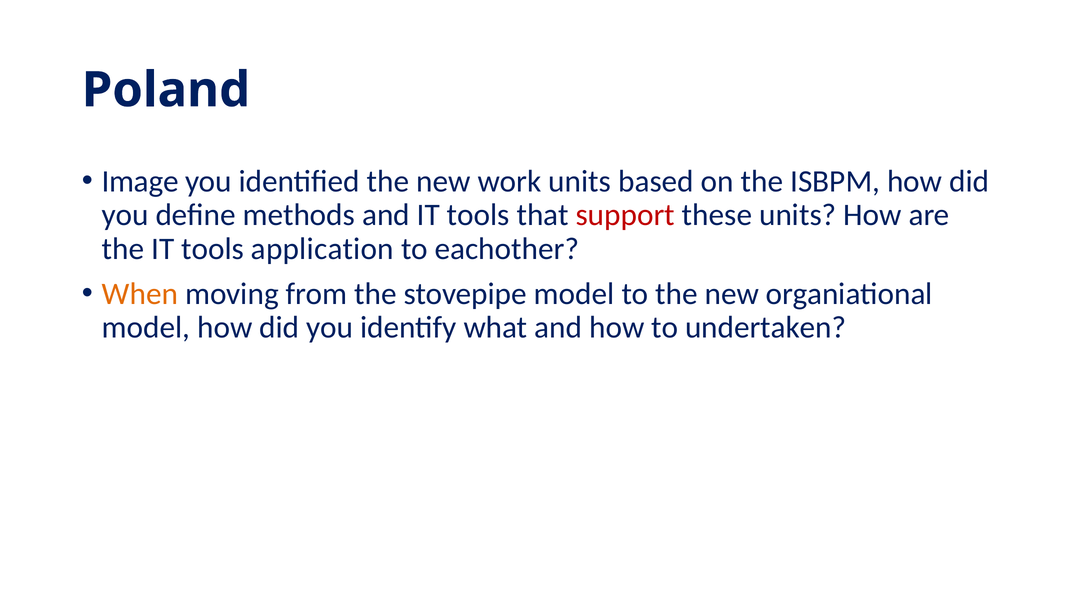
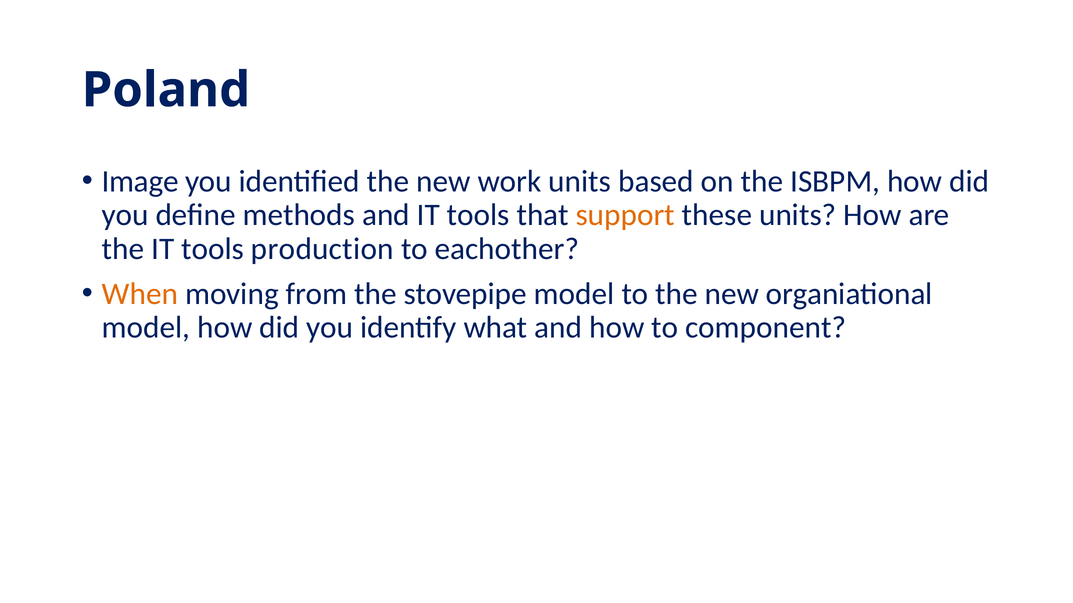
support colour: red -> orange
application: application -> production
undertaken: undertaken -> component
